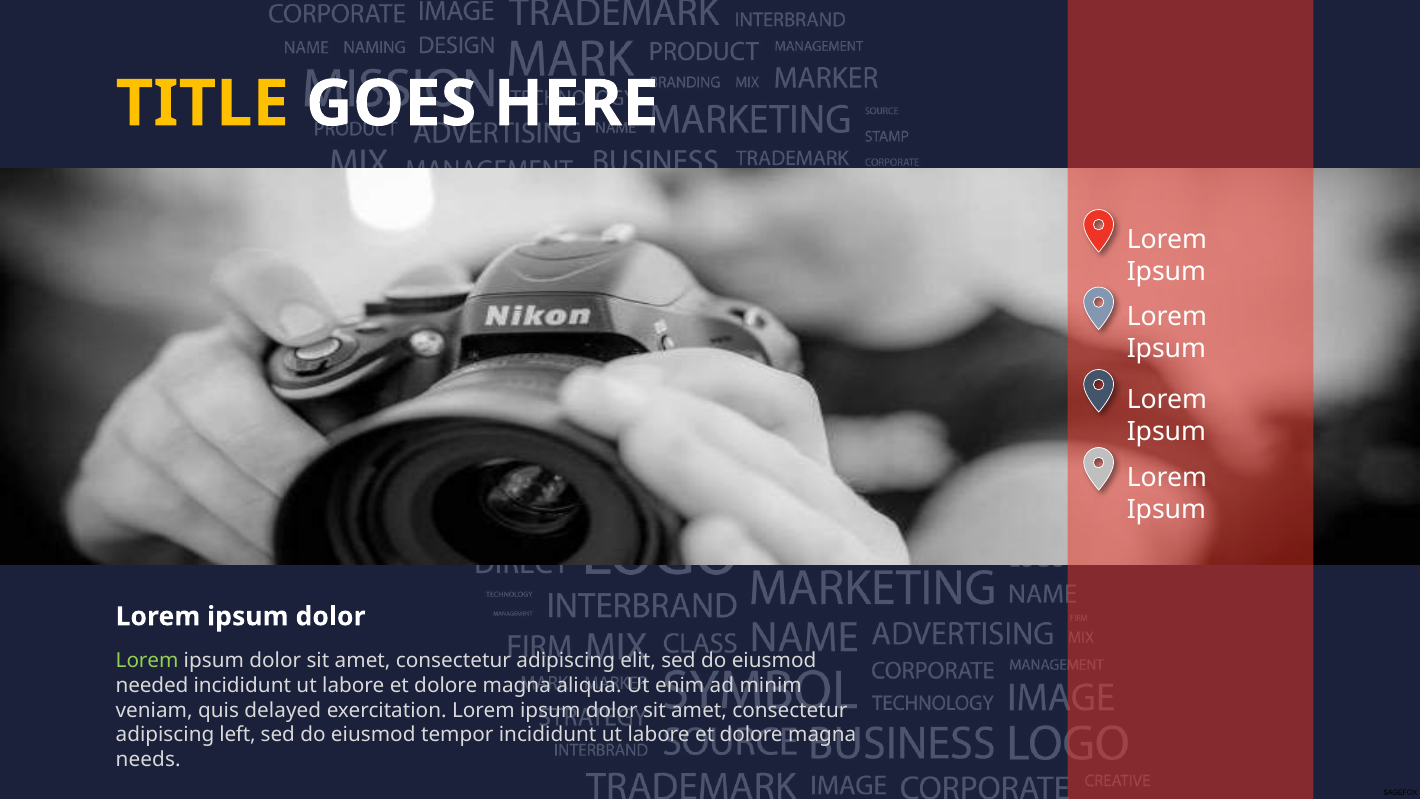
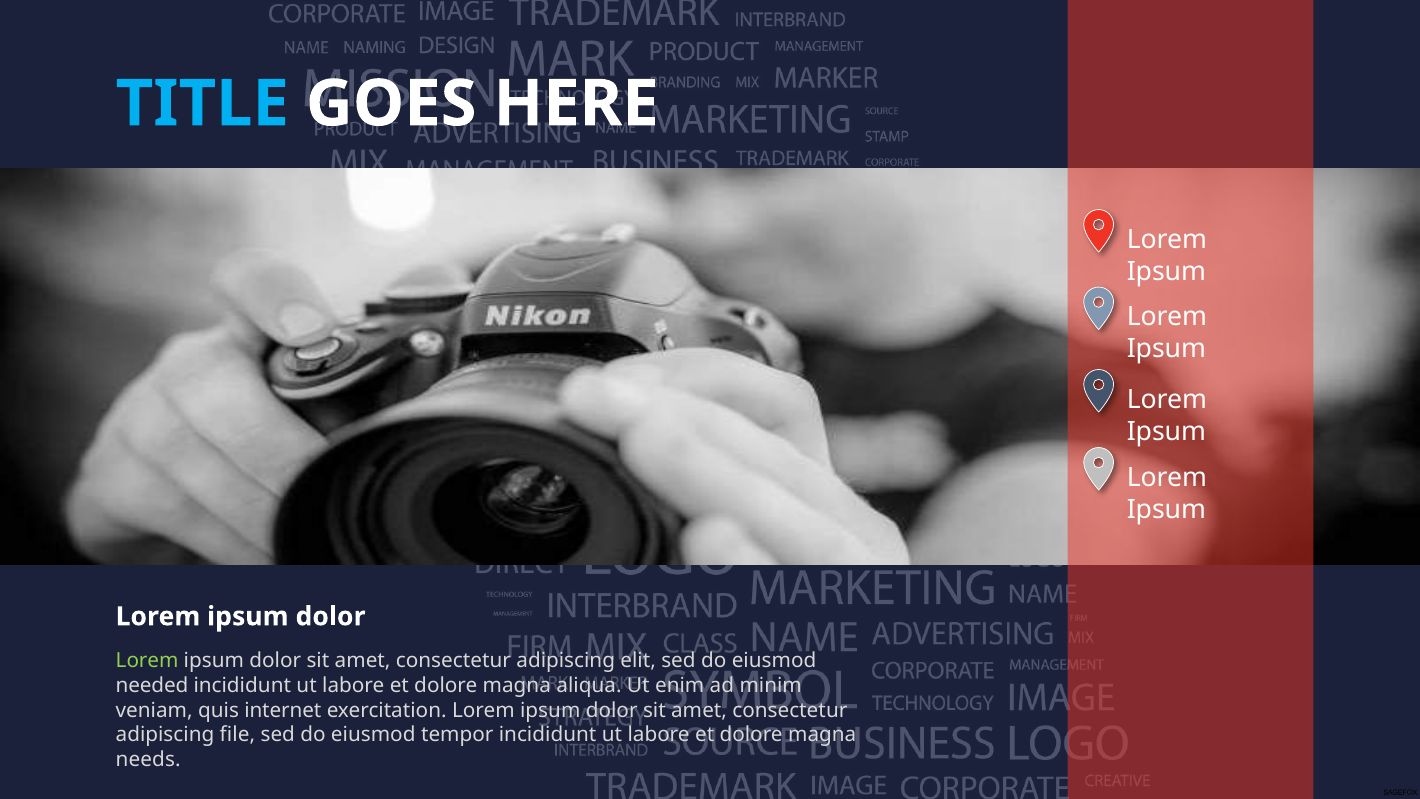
TITLE colour: yellow -> light blue
delayed: delayed -> internet
left: left -> file
